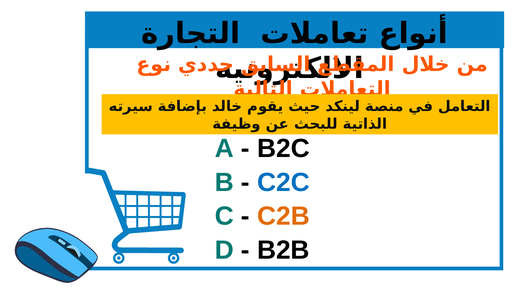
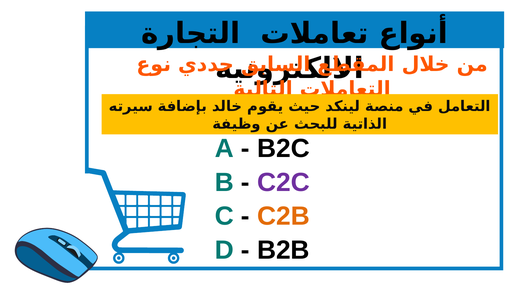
C2C colour: blue -> purple
